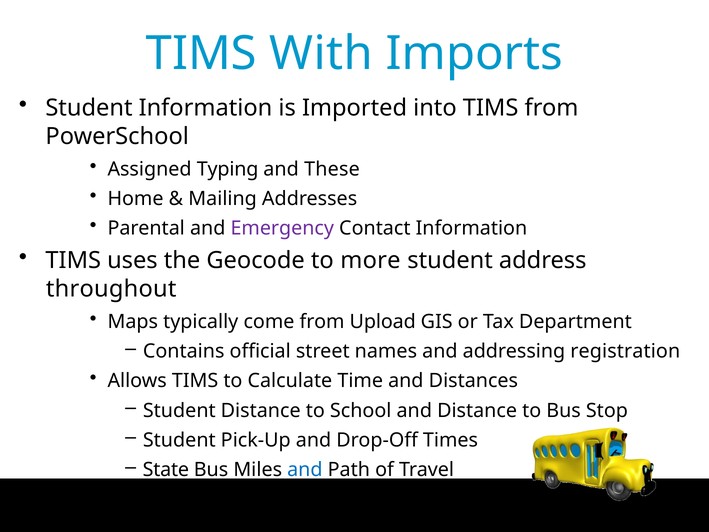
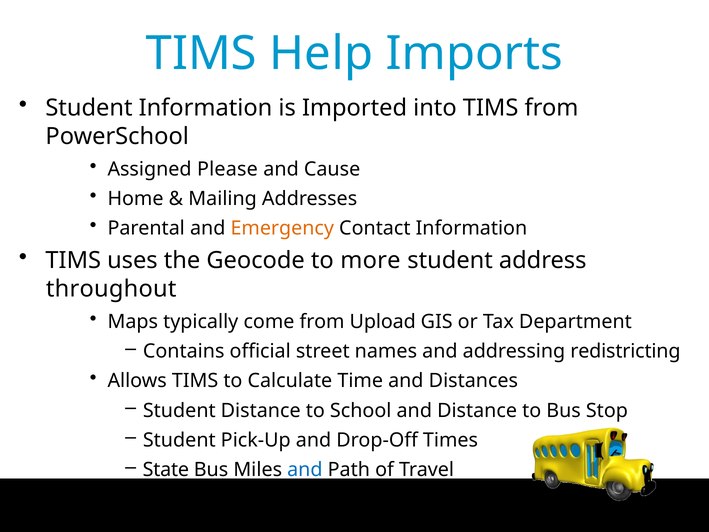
With: With -> Help
Typing: Typing -> Please
These: These -> Cause
Emergency colour: purple -> orange
registration: registration -> redistricting
